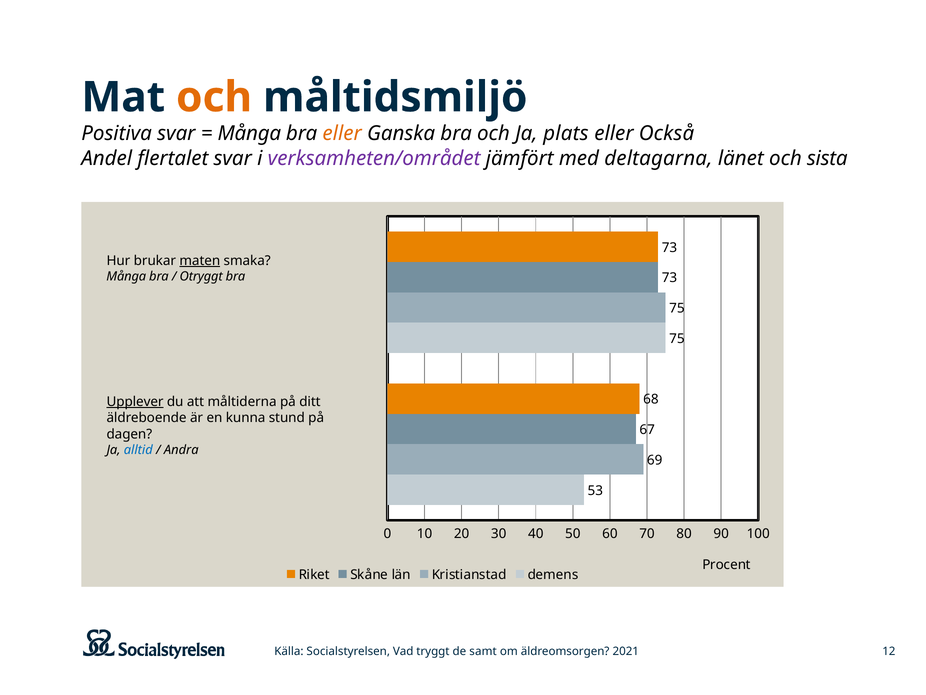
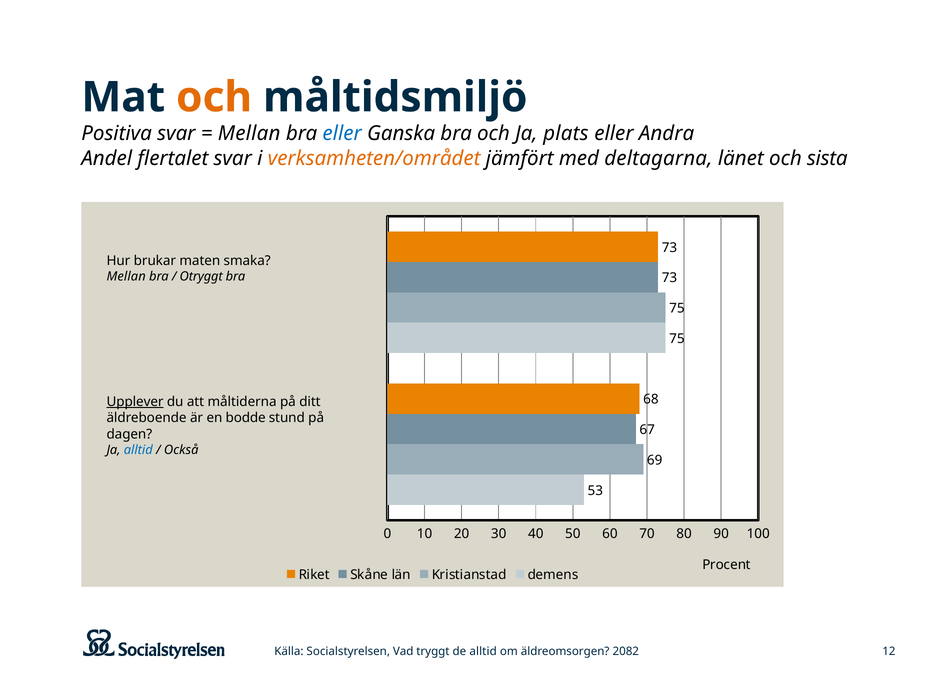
Många at (249, 134): Många -> Mellan
eller at (342, 134) colour: orange -> blue
Också: Också -> Andra
verksamheten/området colour: purple -> orange
maten underline: present -> none
Många at (126, 276): Många -> Mellan
kunna: kunna -> bodde
Andra: Andra -> Också
de samt: samt -> alltid
2021: 2021 -> 2082
